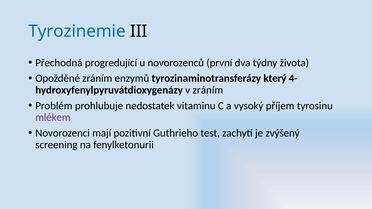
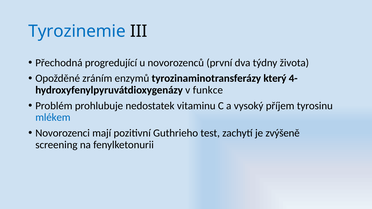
v zráním: zráním -> funkce
mlékem colour: purple -> blue
zvýšený: zvýšený -> zvýšeně
